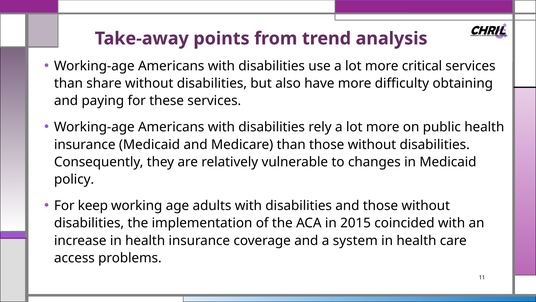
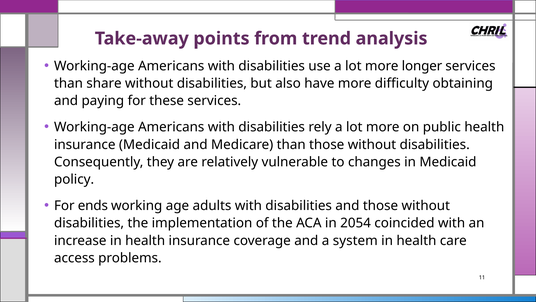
critical: critical -> longer
keep: keep -> ends
2015: 2015 -> 2054
